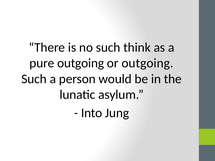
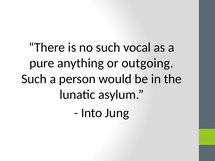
think: think -> vocal
pure outgoing: outgoing -> anything
